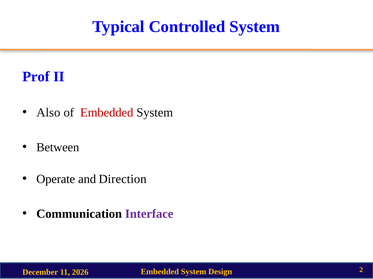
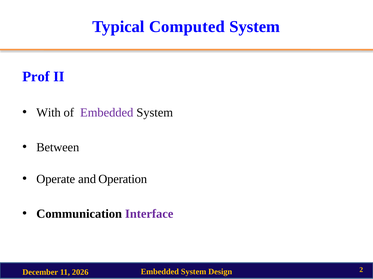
Controlled: Controlled -> Computed
Also: Also -> With
Embedded at (107, 113) colour: red -> purple
Direction: Direction -> Operation
